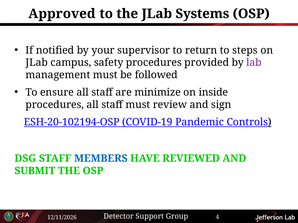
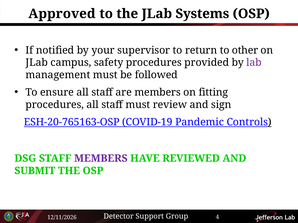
steps: steps -> other
are minimize: minimize -> members
inside: inside -> fitting
ESH-20-102194-OSP: ESH-20-102194-OSP -> ESH-20-765163-OSP
MEMBERS at (101, 159) colour: blue -> purple
